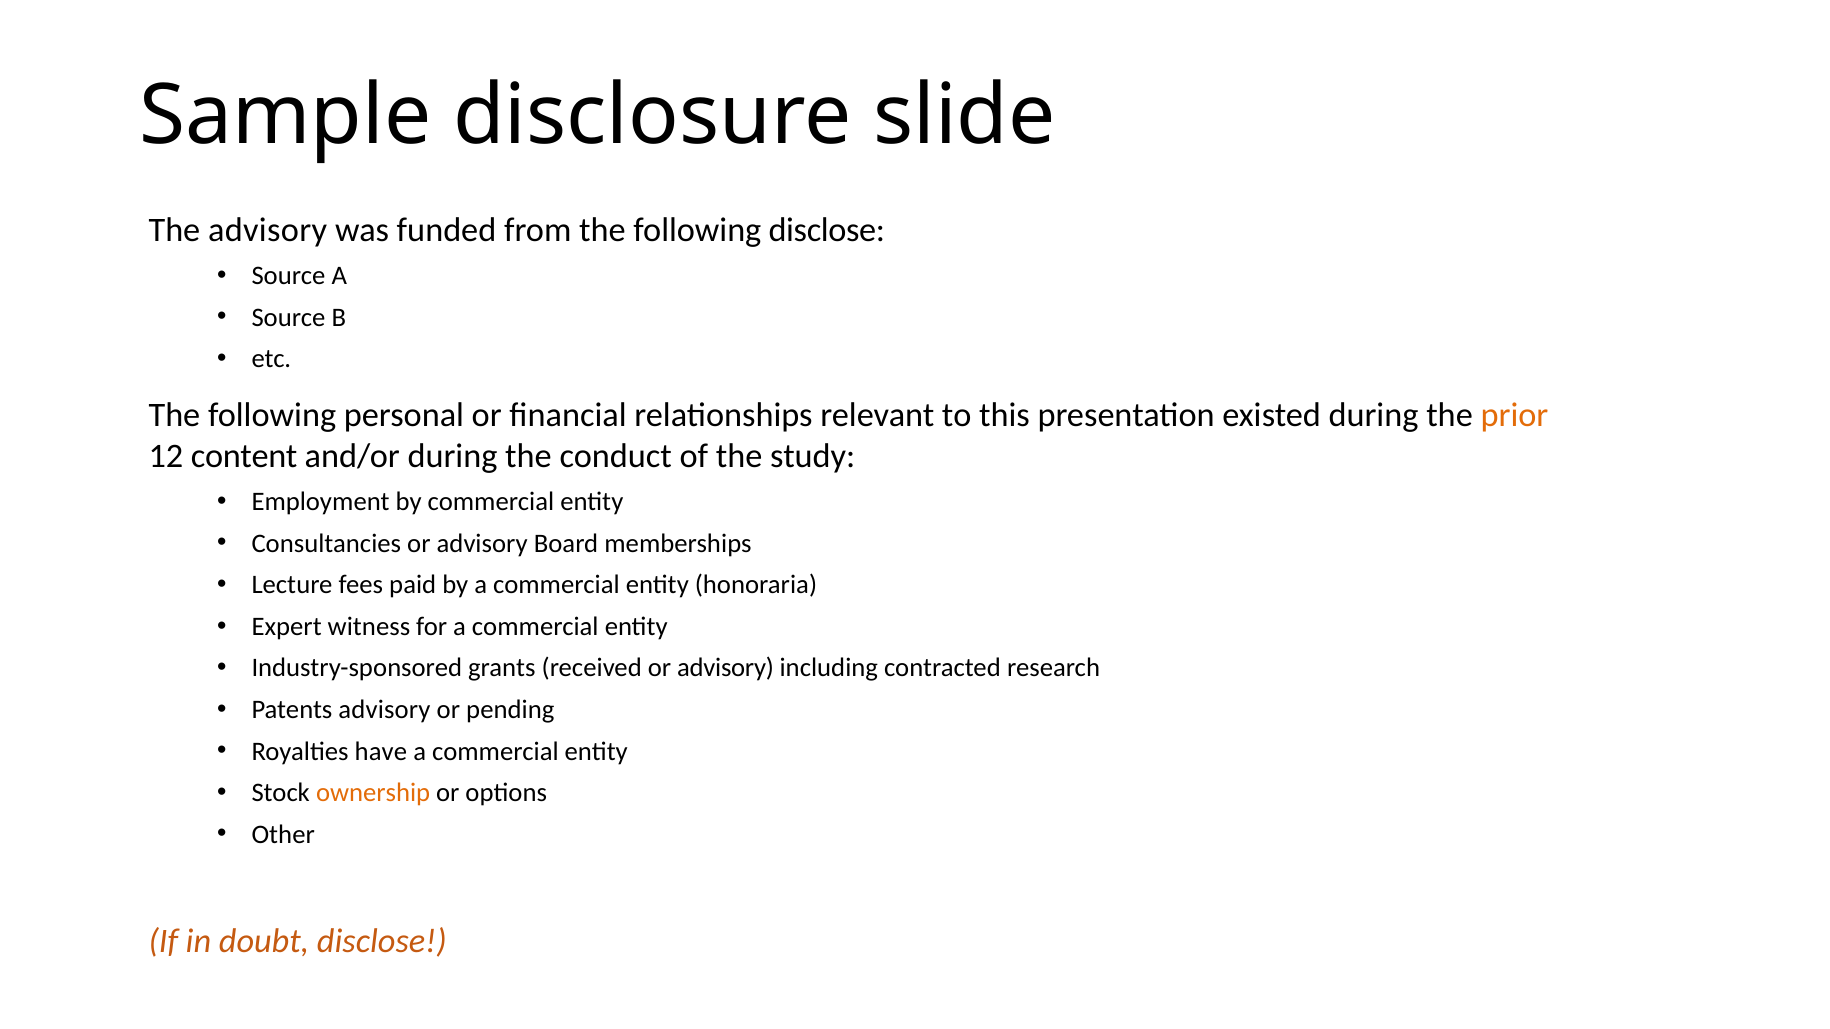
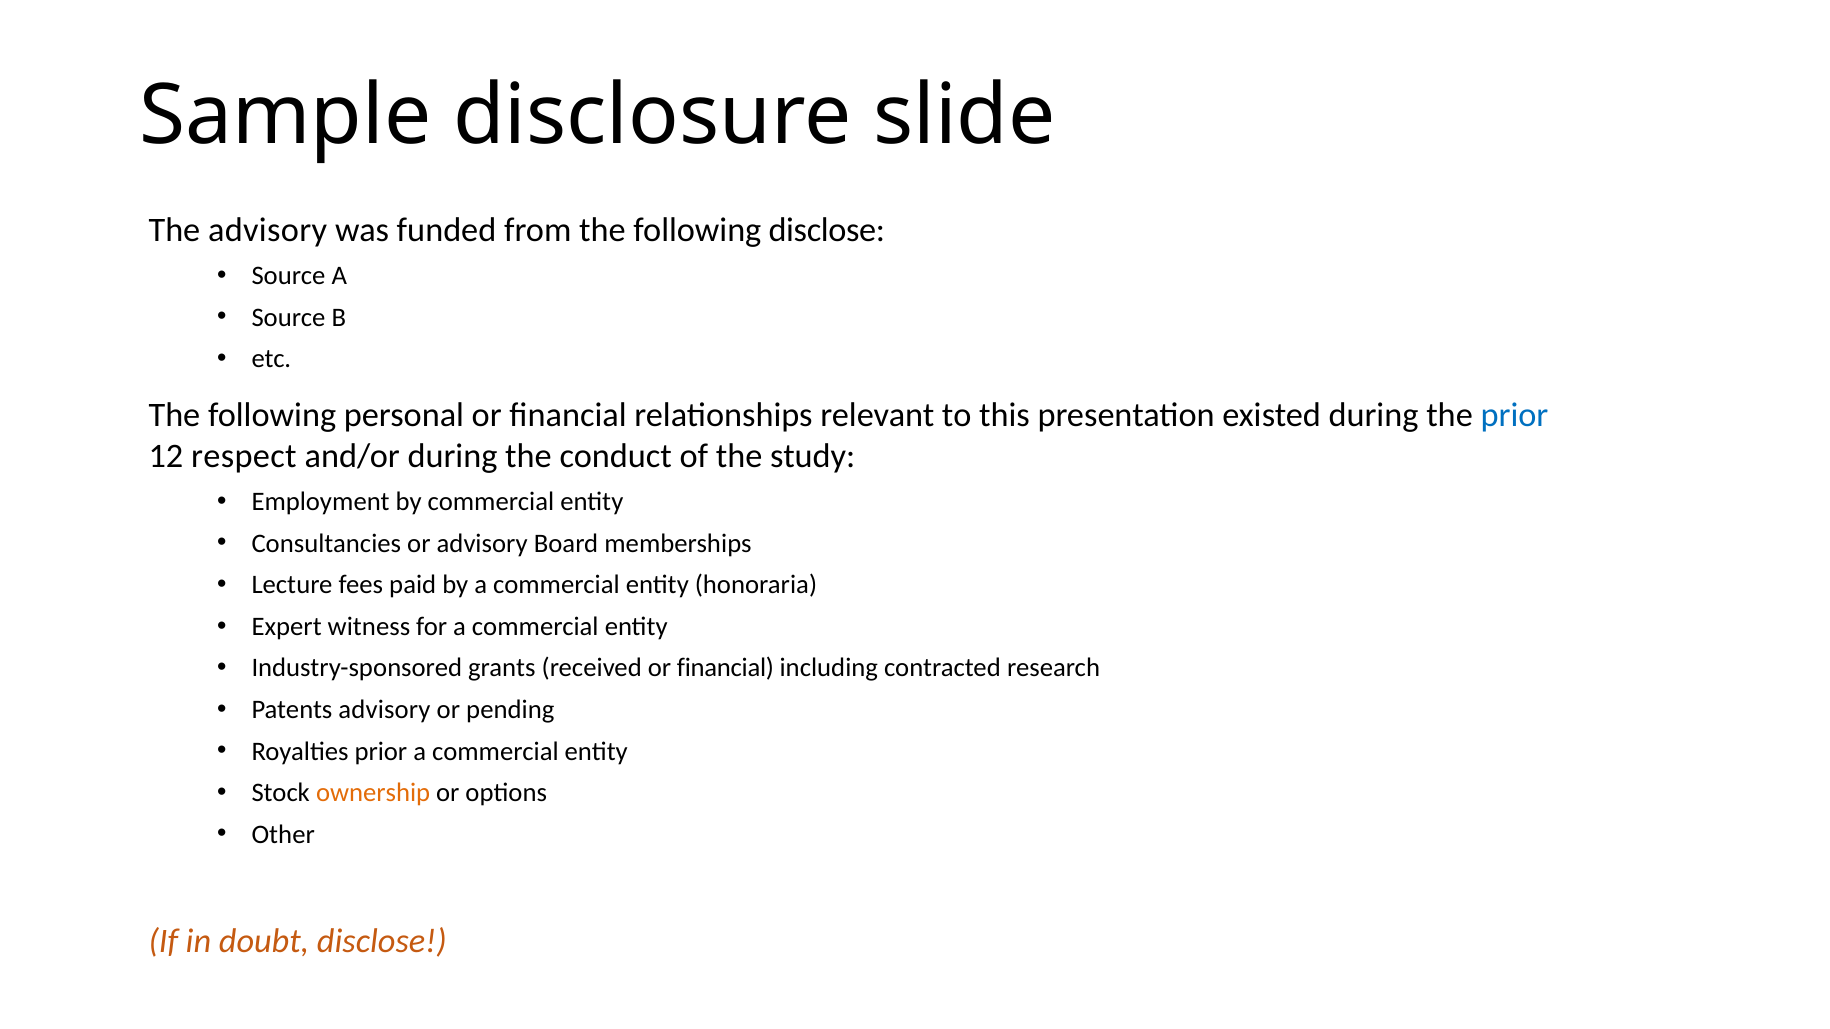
prior at (1514, 415) colour: orange -> blue
content: content -> respect
received or advisory: advisory -> financial
Royalties have: have -> prior
